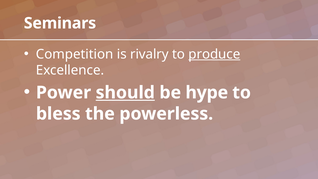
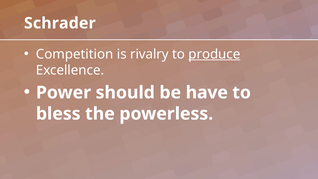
Seminars: Seminars -> Schrader
should underline: present -> none
hype: hype -> have
